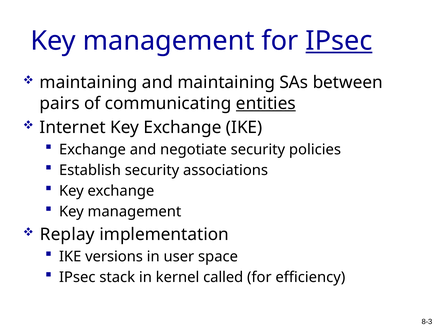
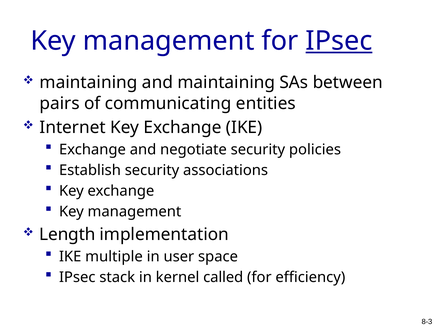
entities underline: present -> none
Replay: Replay -> Length
versions: versions -> multiple
